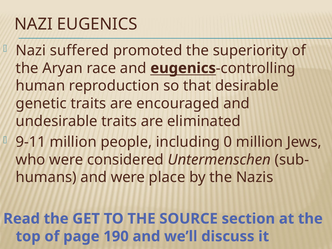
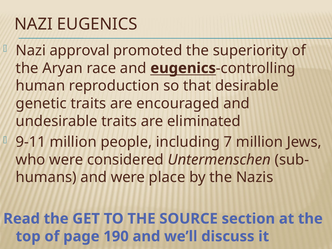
suffered: suffered -> approval
0: 0 -> 7
